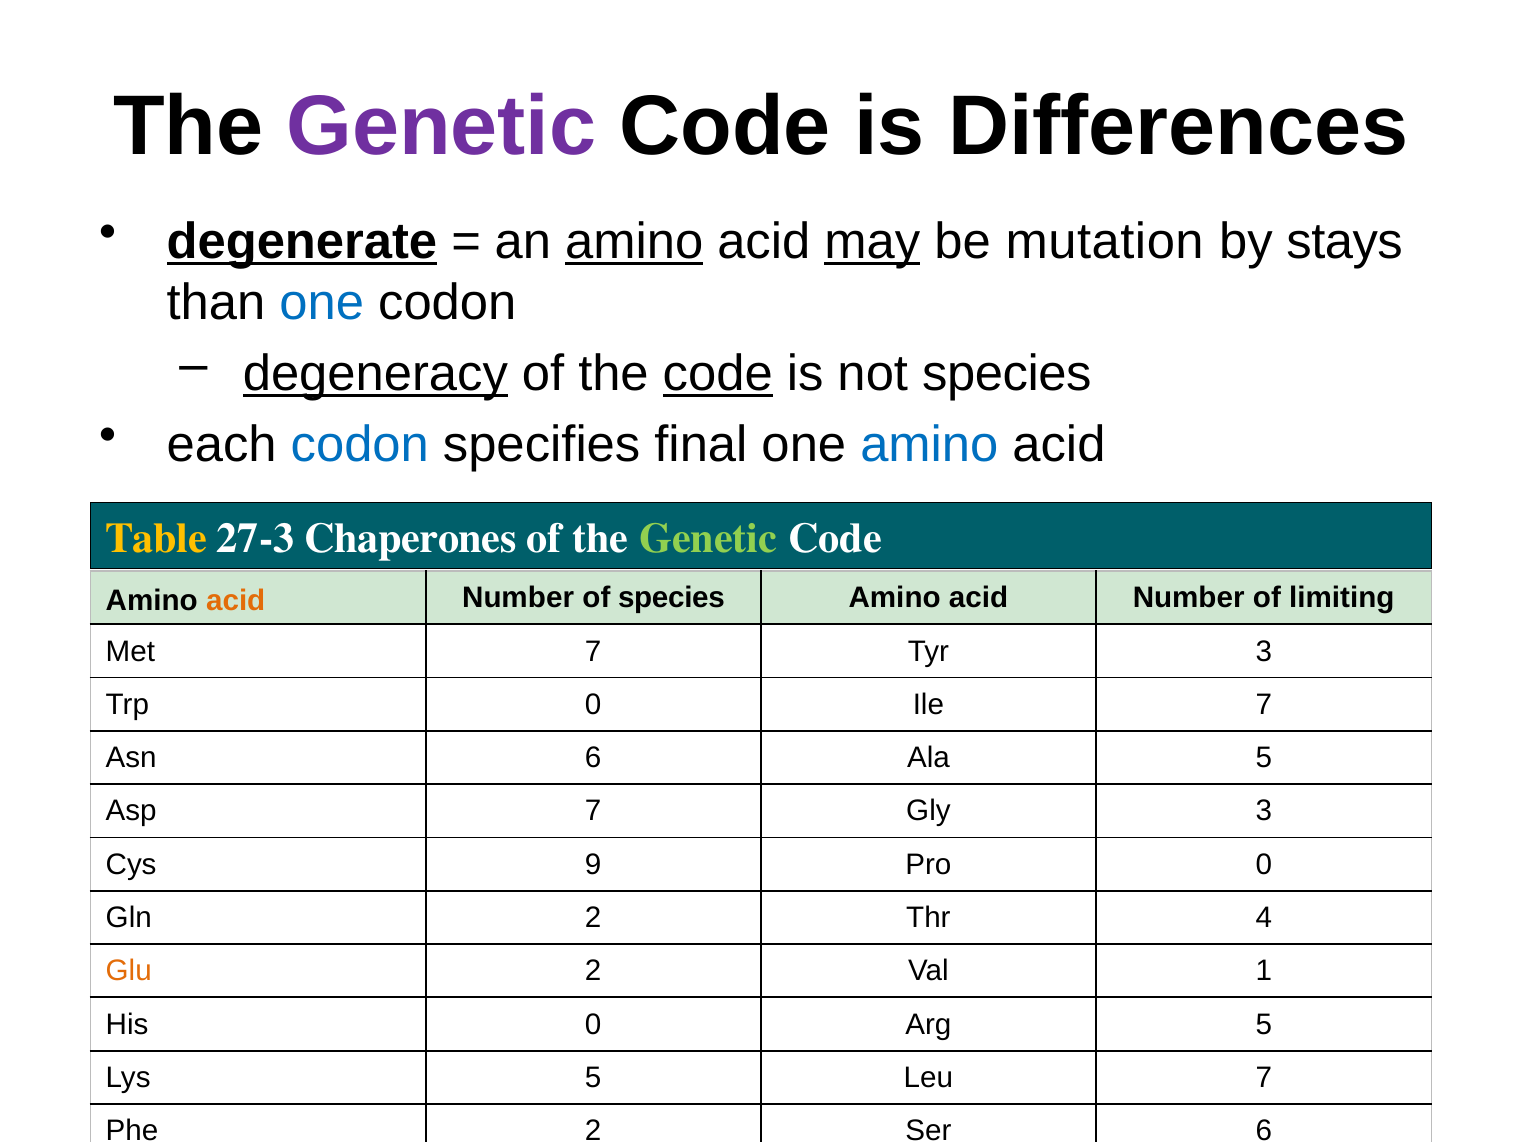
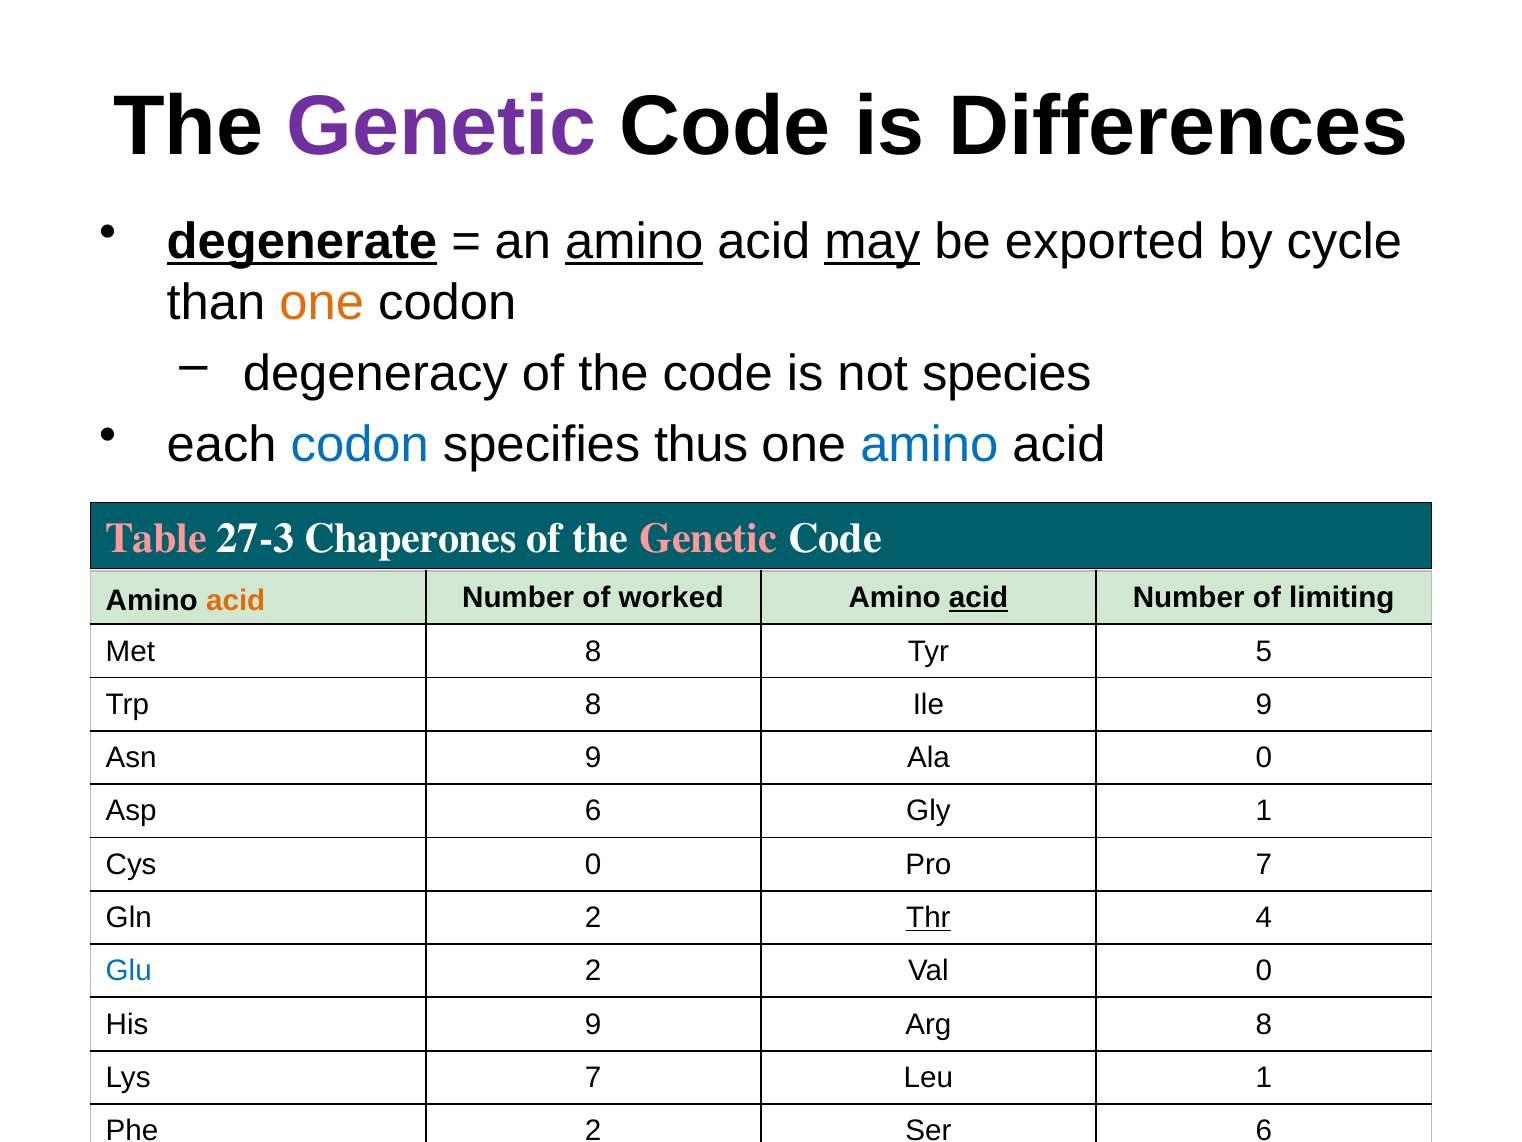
mutation: mutation -> exported
stays: stays -> cycle
one at (322, 302) colour: blue -> orange
degeneracy underline: present -> none
code at (718, 373) underline: present -> none
final: final -> thus
Table colour: yellow -> pink
Genetic at (708, 538) colour: light green -> pink
of species: species -> worked
acid at (979, 598) underline: none -> present
Met 7: 7 -> 8
Tyr 3: 3 -> 5
Trp 0: 0 -> 8
Ile 7: 7 -> 9
Asn 6: 6 -> 9
Ala 5: 5 -> 0
Asp 7: 7 -> 6
Gly 3: 3 -> 1
Cys 9: 9 -> 0
Pro 0: 0 -> 7
Thr underline: none -> present
Glu colour: orange -> blue
Val 1: 1 -> 0
His 0: 0 -> 9
Arg 5: 5 -> 8
Lys 5: 5 -> 7
Leu 7: 7 -> 1
